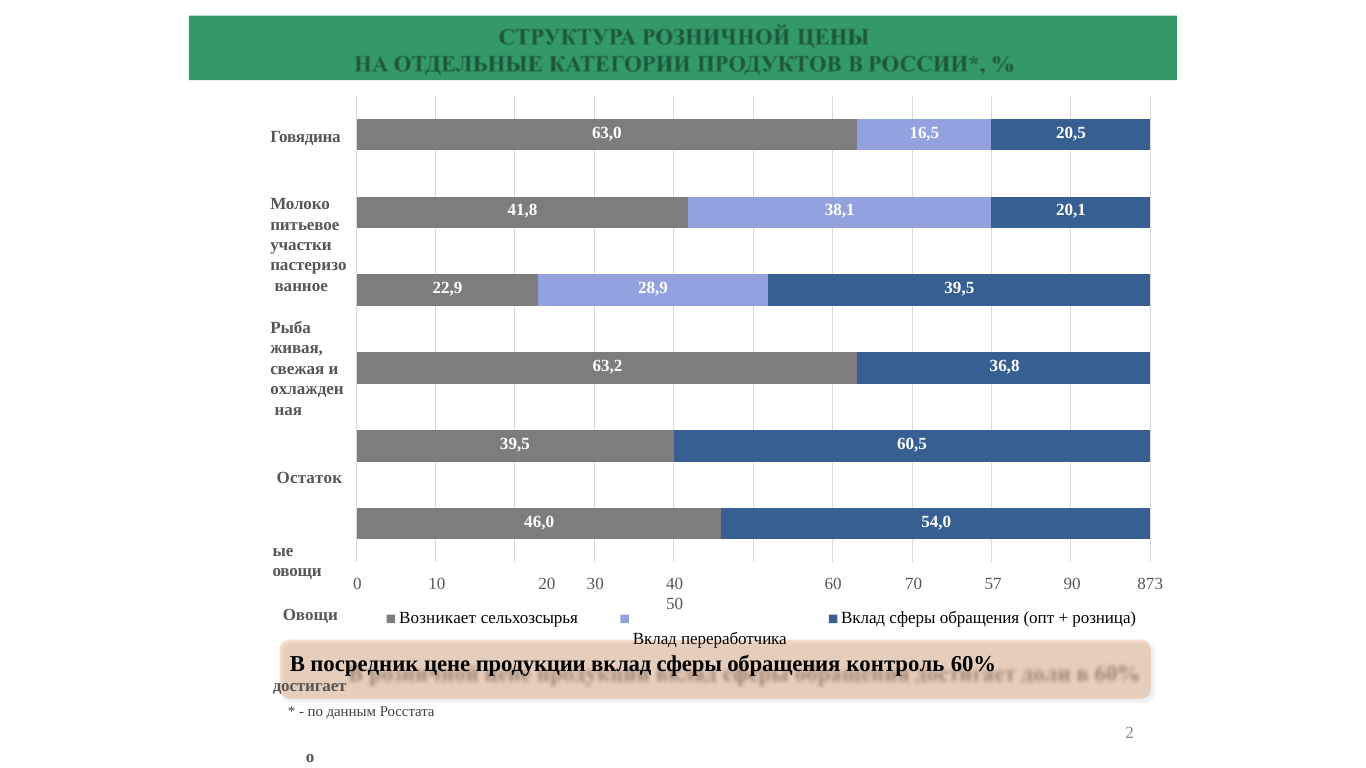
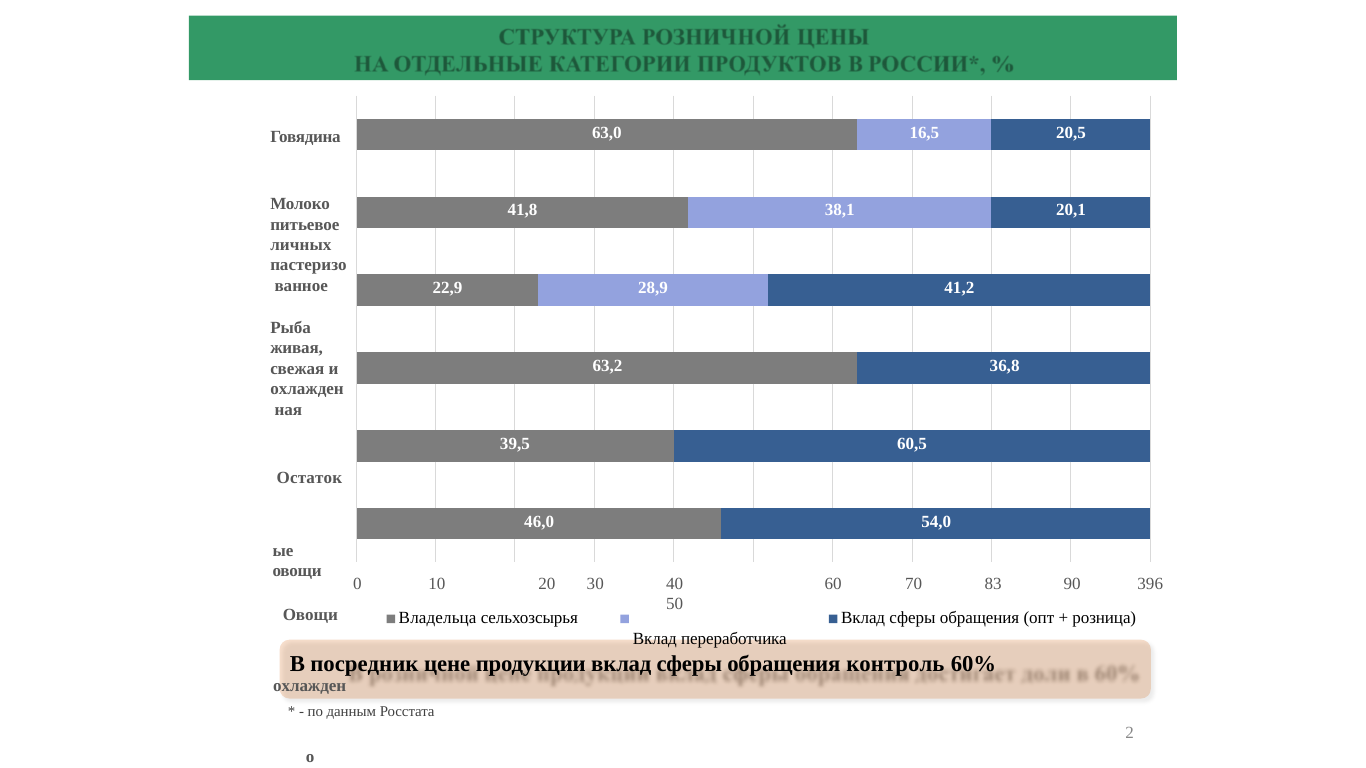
участки: участки -> личных
28,9 39,5: 39,5 -> 41,2
57: 57 -> 83
873: 873 -> 396
Возникает: Возникает -> Владельца
достигает at (310, 686): достигает -> охлажден
